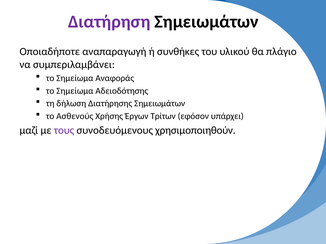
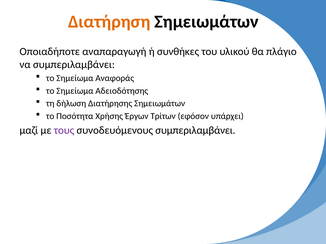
Διατήρηση colour: purple -> orange
Ασθενούς: Ασθενούς -> Ποσότητα
συνοδευόμενους χρησιμοποιηθούν: χρησιμοποιηθούν -> συμπεριλαμβάνει
